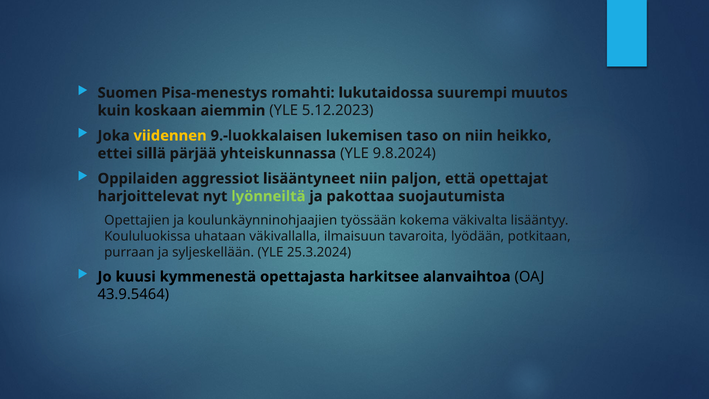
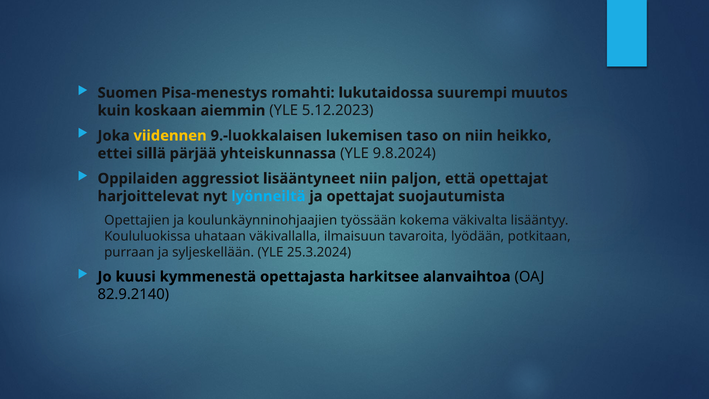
lyönneiltä colour: light green -> light blue
ja pakottaa: pakottaa -> opettajat
43.9.5464: 43.9.5464 -> 82.9.2140
